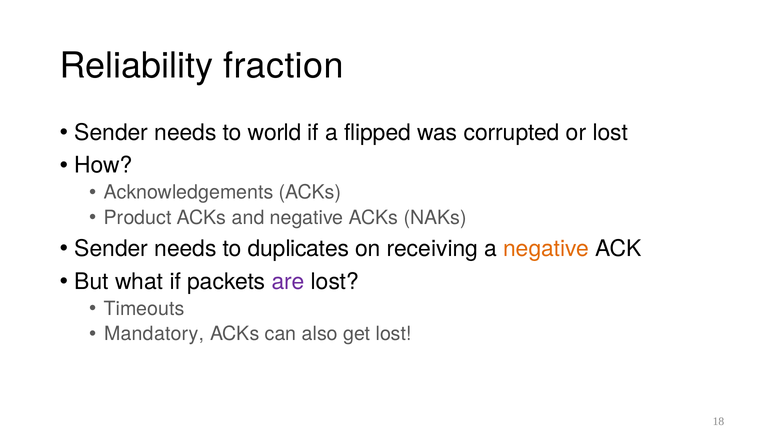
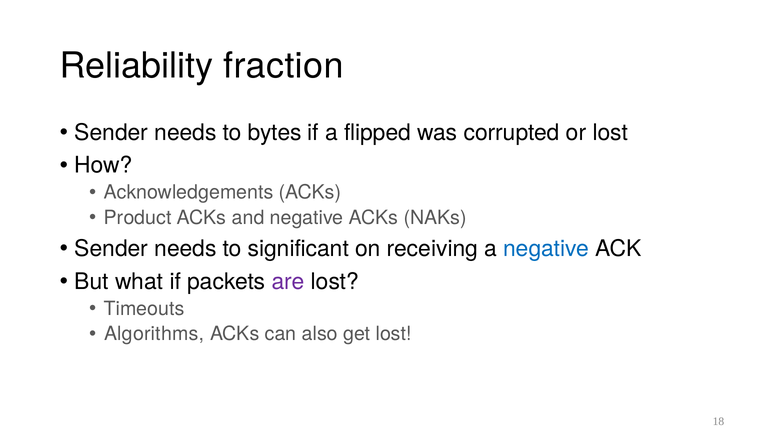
world: world -> bytes
duplicates: duplicates -> significant
negative at (546, 249) colour: orange -> blue
Mandatory: Mandatory -> Algorithms
